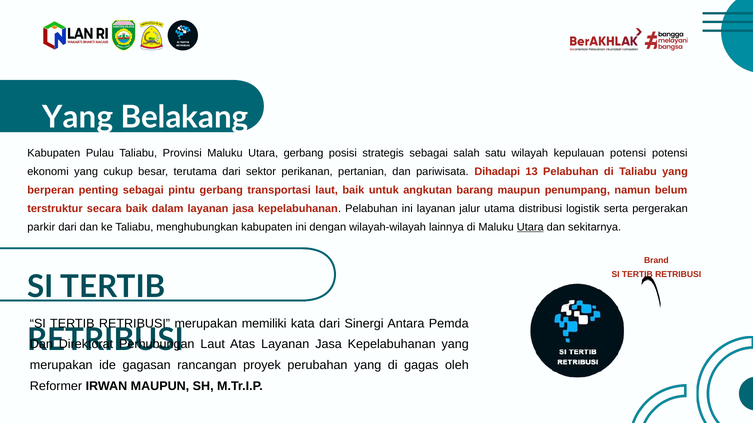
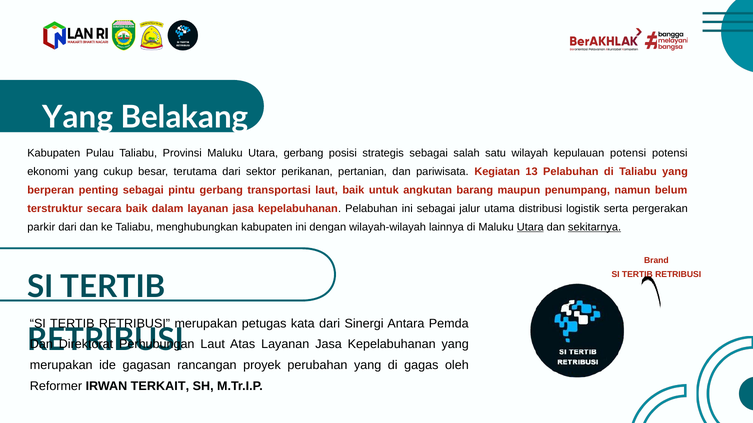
Dihadapi: Dihadapi -> Kegiatan
ini layanan: layanan -> sebagai
sekitarnya underline: none -> present
memiliki: memiliki -> petugas
IRWAN MAUPUN: MAUPUN -> TERKAIT
